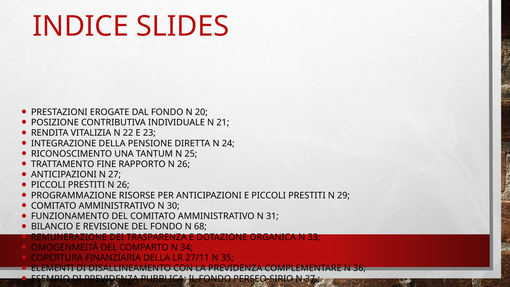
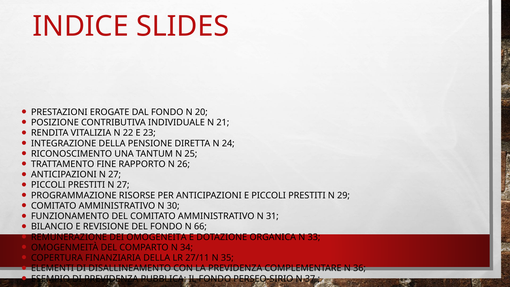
PRESTITI N 26: 26 -> 27
68: 68 -> 66
TRASPARENZA: TRASPARENZA -> OMOGENEITA
